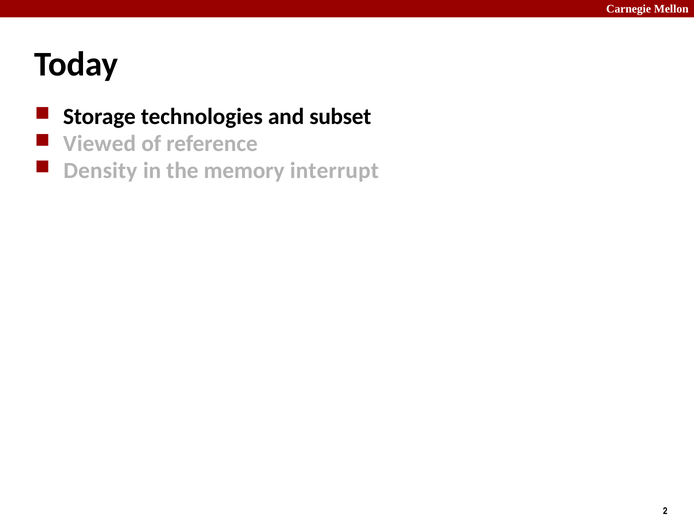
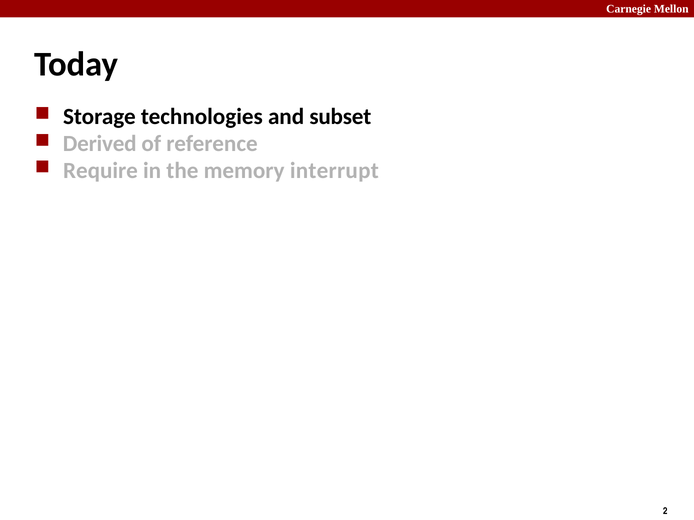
Viewed: Viewed -> Derived
Density: Density -> Require
